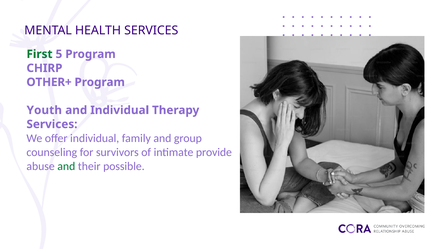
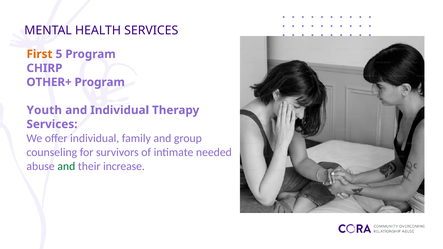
First colour: green -> orange
provide: provide -> needed
possible: possible -> increase
